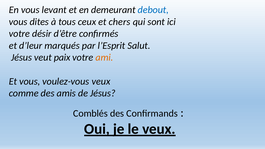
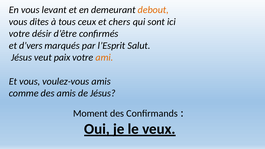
debout colour: blue -> orange
d’leur: d’leur -> d’vers
voulez-vous veux: veux -> amis
Comblés: Comblés -> Moment
